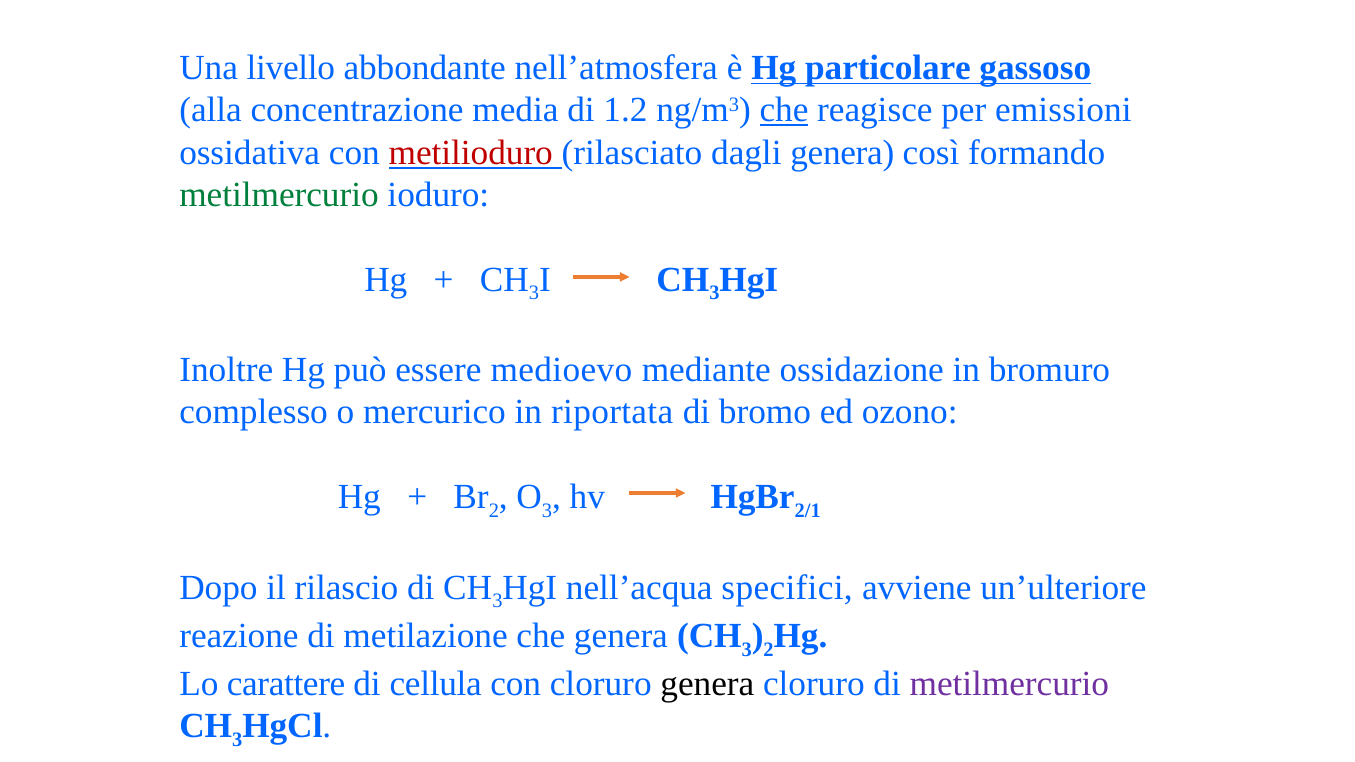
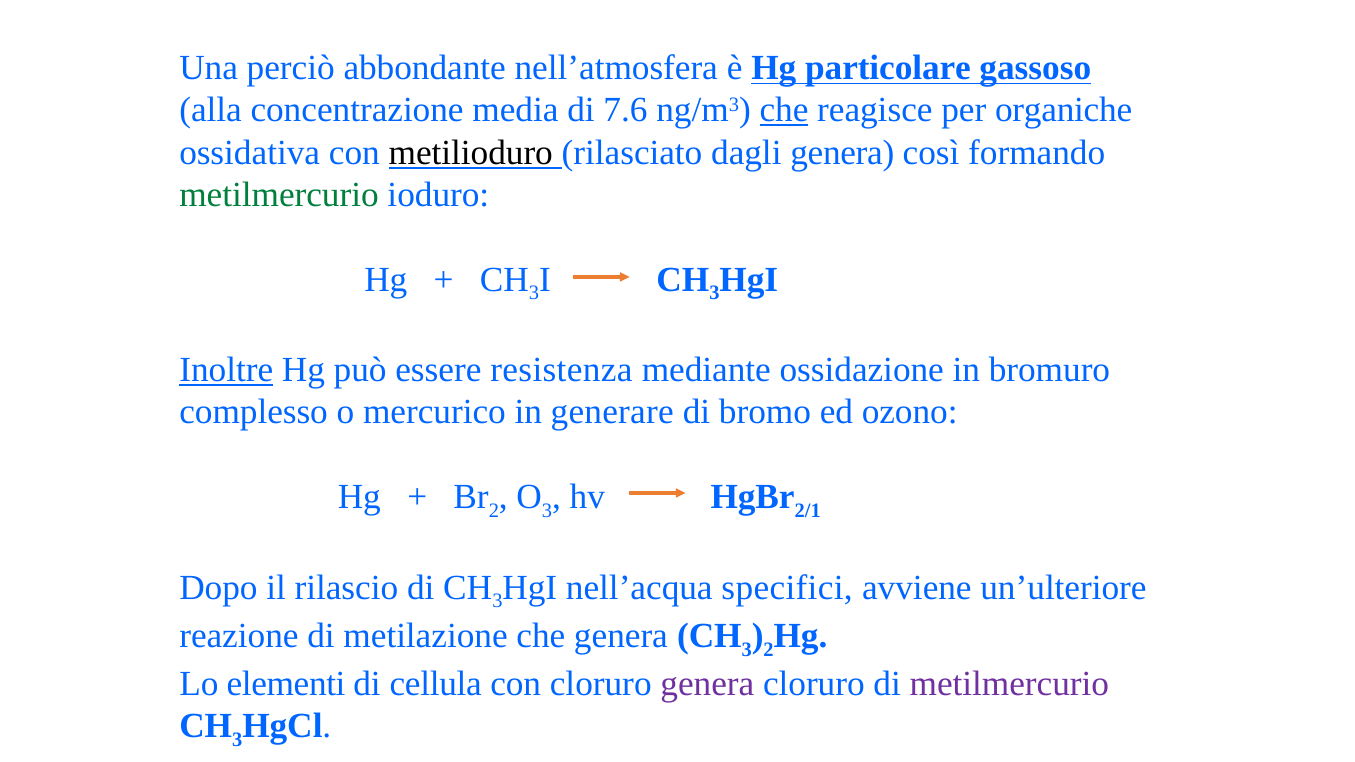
livello: livello -> perciò
1.2: 1.2 -> 7.6
emissioni: emissioni -> organiche
metilioduro colour: red -> black
Inoltre underline: none -> present
medioevo: medioevo -> resistenza
riportata: riportata -> generare
carattere: carattere -> elementi
genera at (707, 684) colour: black -> purple
